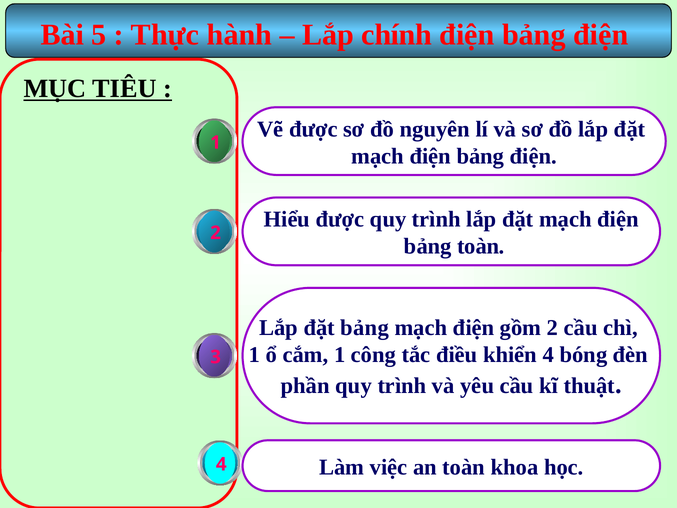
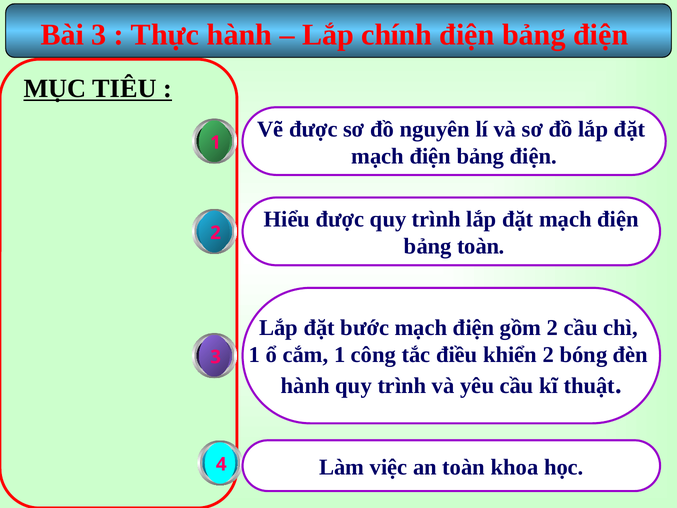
Bài 5: 5 -> 3
đặt bảng: bảng -> bước
khiển 4: 4 -> 2
phần at (305, 386): phần -> hành
